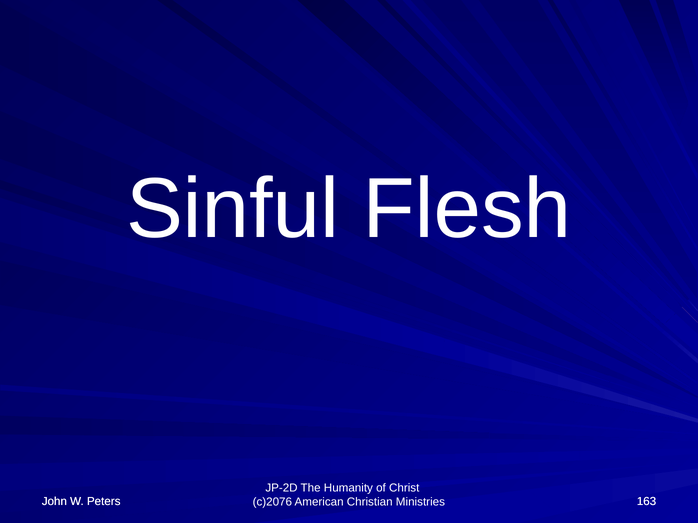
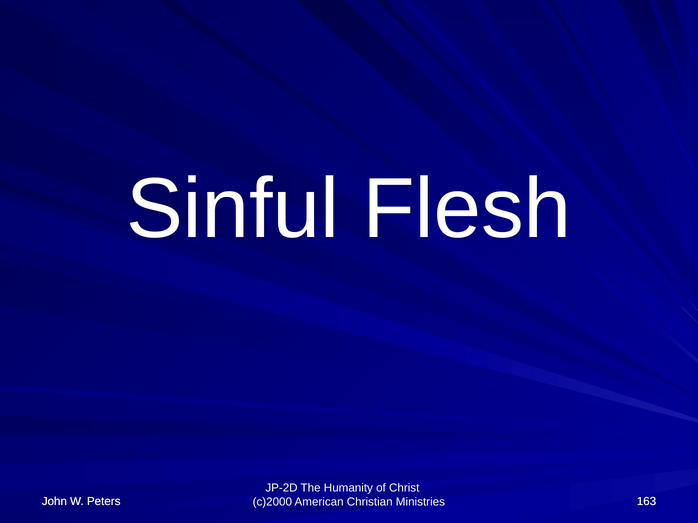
c)2076: c)2076 -> c)2000
